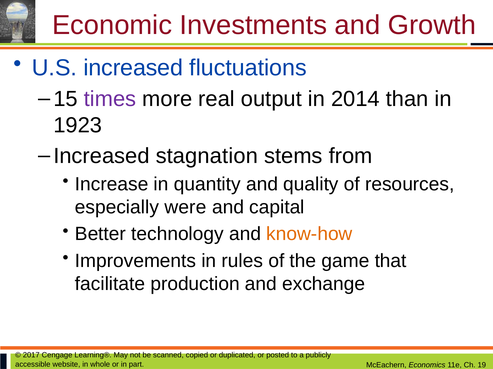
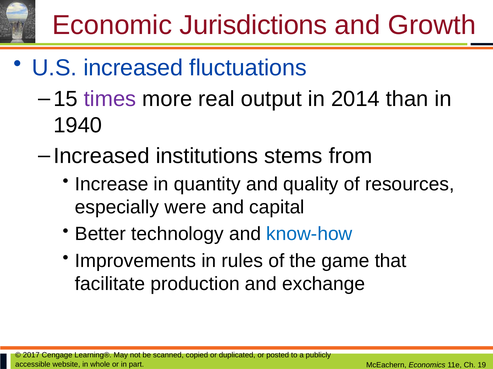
Investments: Investments -> Jurisdictions
1923: 1923 -> 1940
stagnation: stagnation -> institutions
know-how colour: orange -> blue
